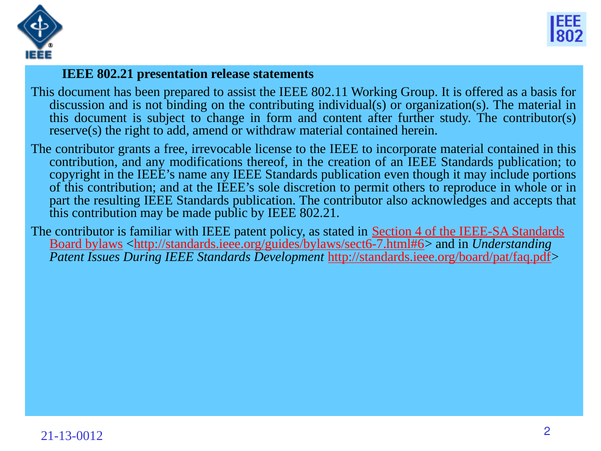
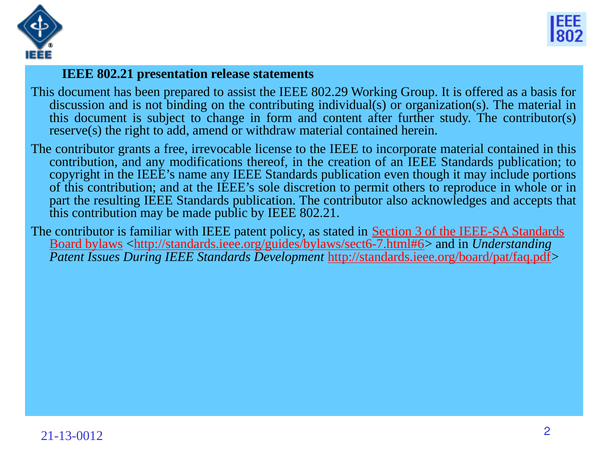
802.11: 802.11 -> 802.29
4: 4 -> 3
